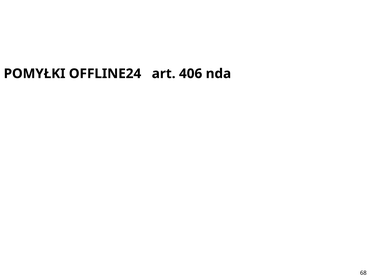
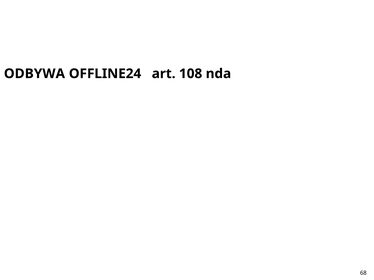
POMYŁKI: POMYŁKI -> ODBYWA
406: 406 -> 108
